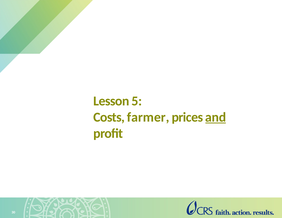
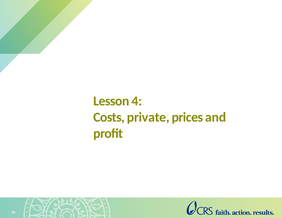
5: 5 -> 4
farmer: farmer -> private
and underline: present -> none
